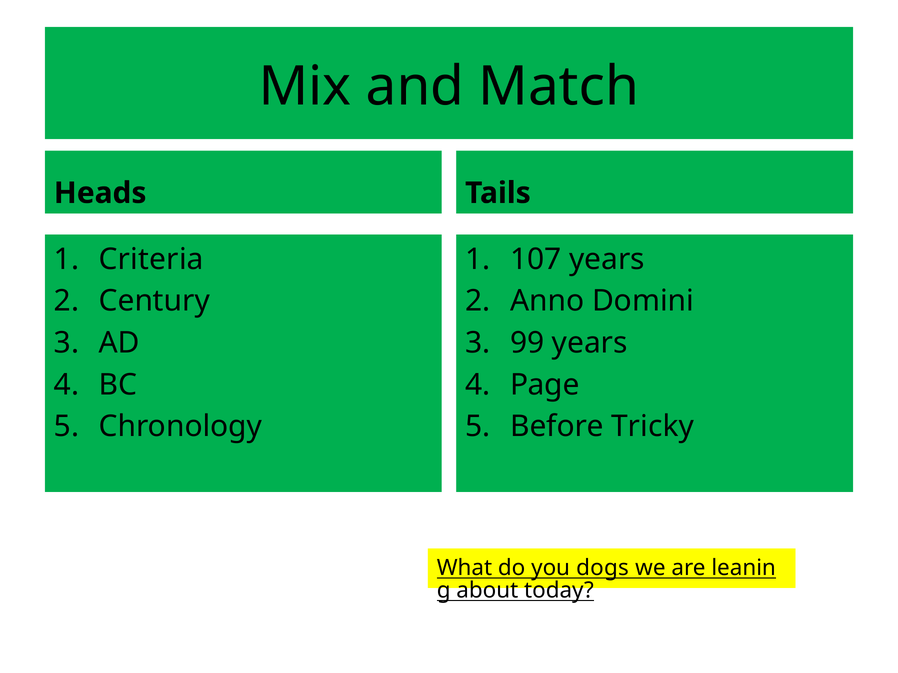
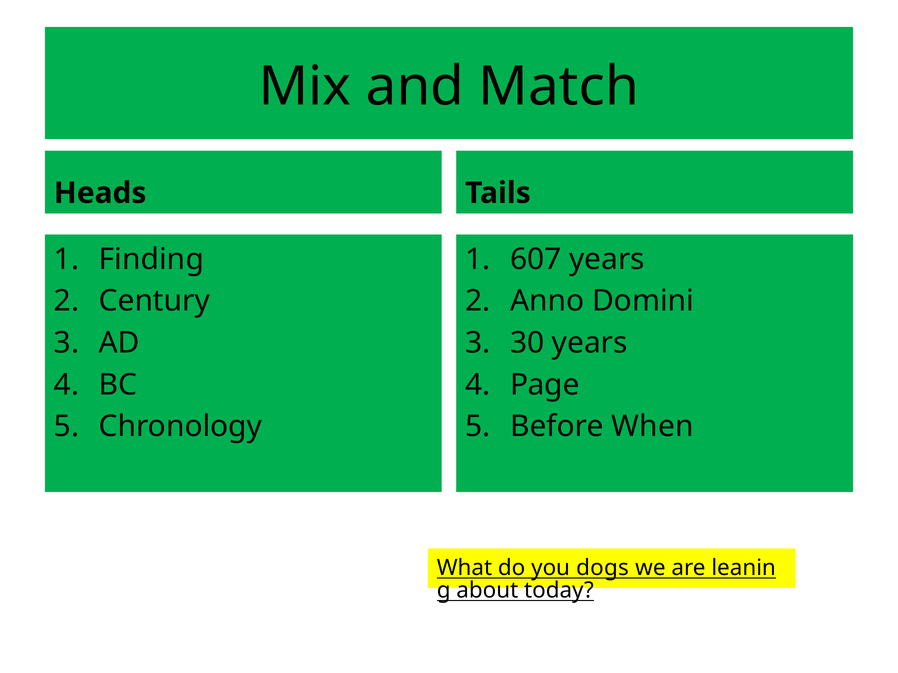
Criteria: Criteria -> Finding
107: 107 -> 607
99: 99 -> 30
Tricky: Tricky -> When
